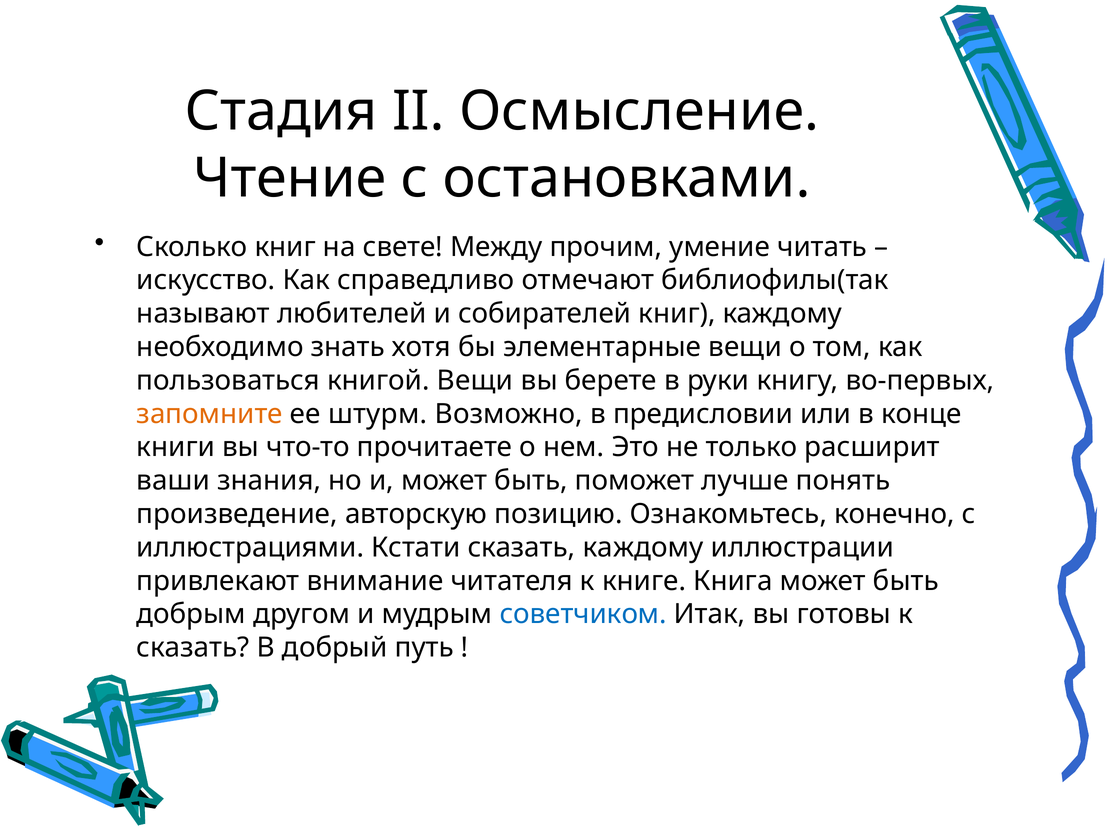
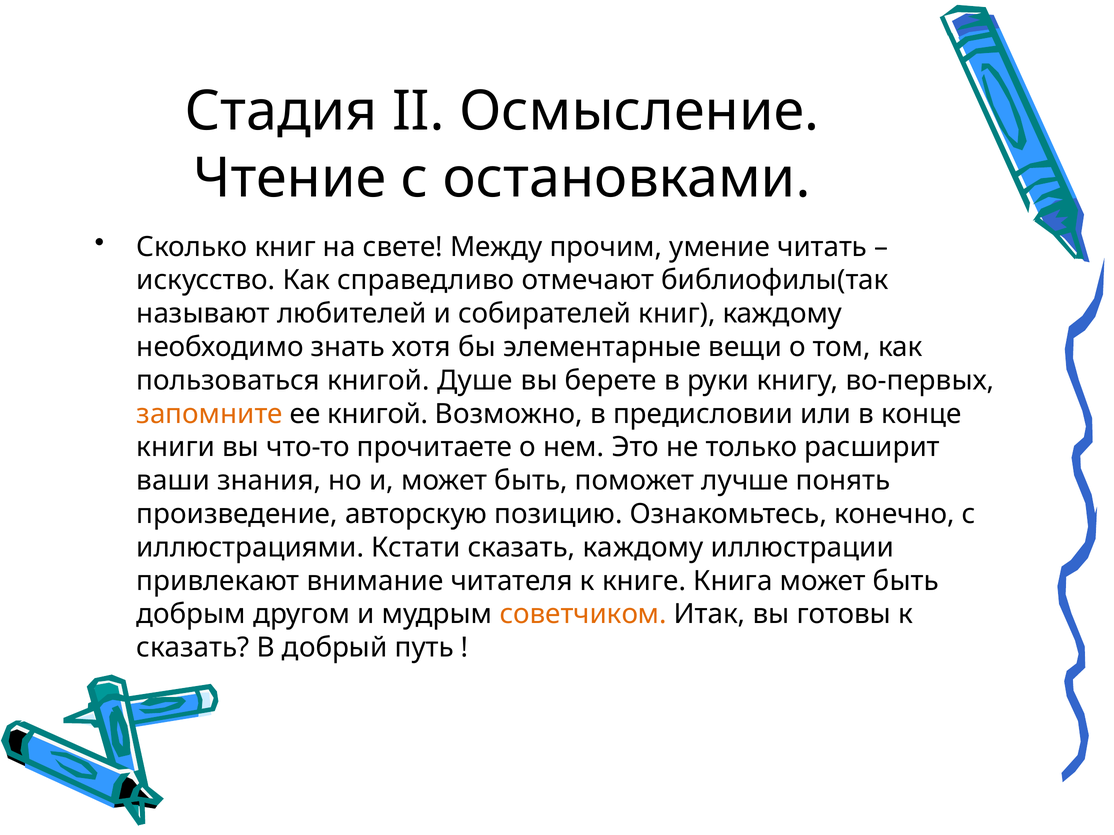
книгой Вещи: Вещи -> Душе
ее штурм: штурм -> книгой
советчиком colour: blue -> orange
